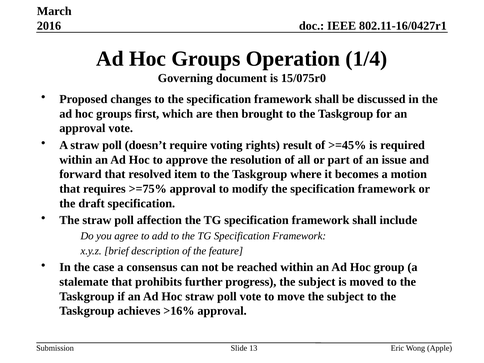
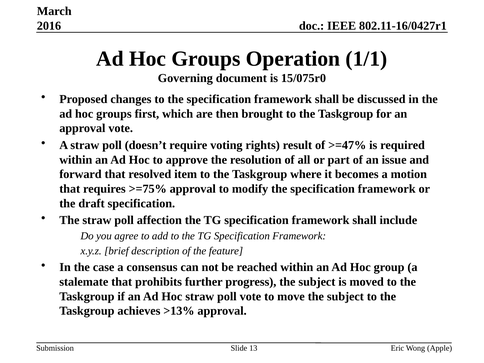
1/4: 1/4 -> 1/1
>=45%: >=45% -> >=47%
>16%: >16% -> >13%
